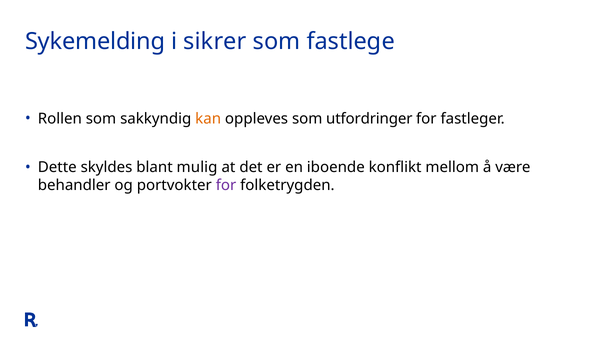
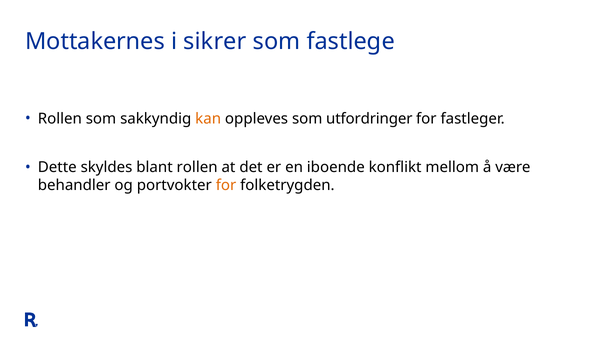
Sykemelding: Sykemelding -> Mottakernes
blant mulig: mulig -> rollen
for at (226, 186) colour: purple -> orange
